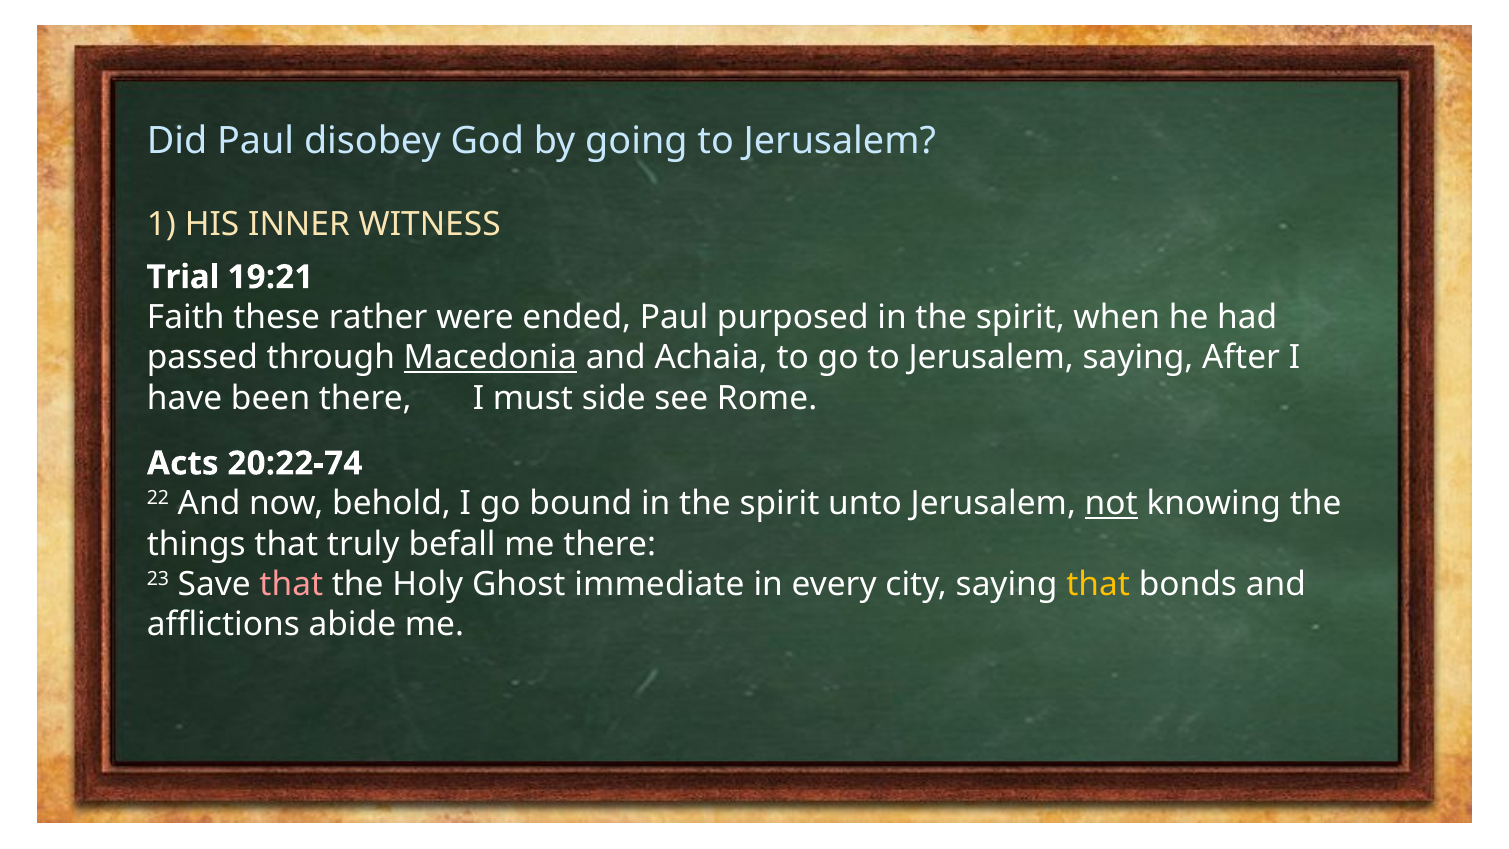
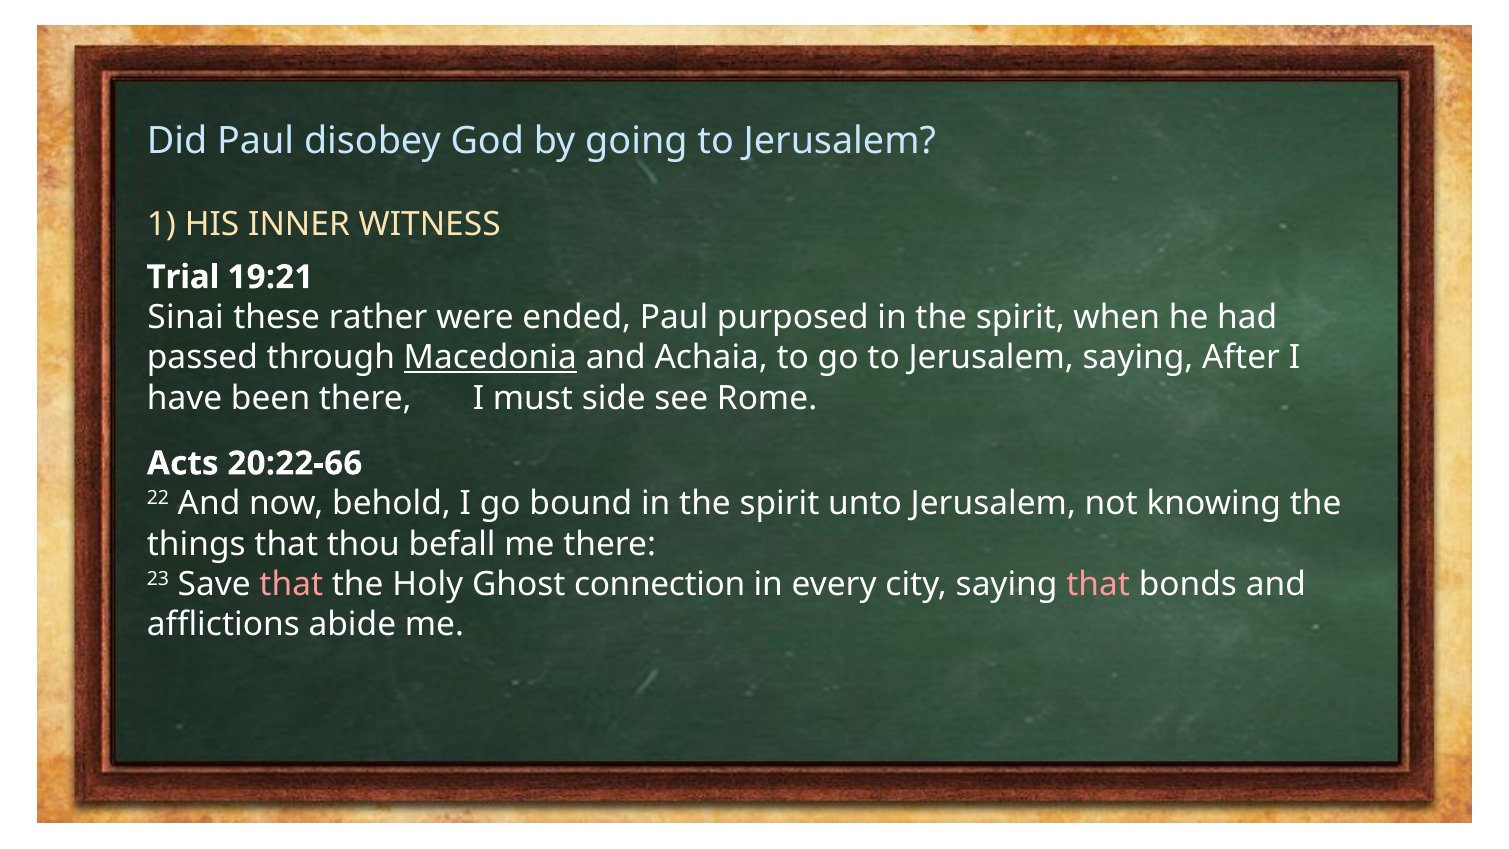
Faith: Faith -> Sinai
20:22-74: 20:22-74 -> 20:22-66
not underline: present -> none
truly: truly -> thou
immediate: immediate -> connection
that at (1098, 584) colour: yellow -> pink
